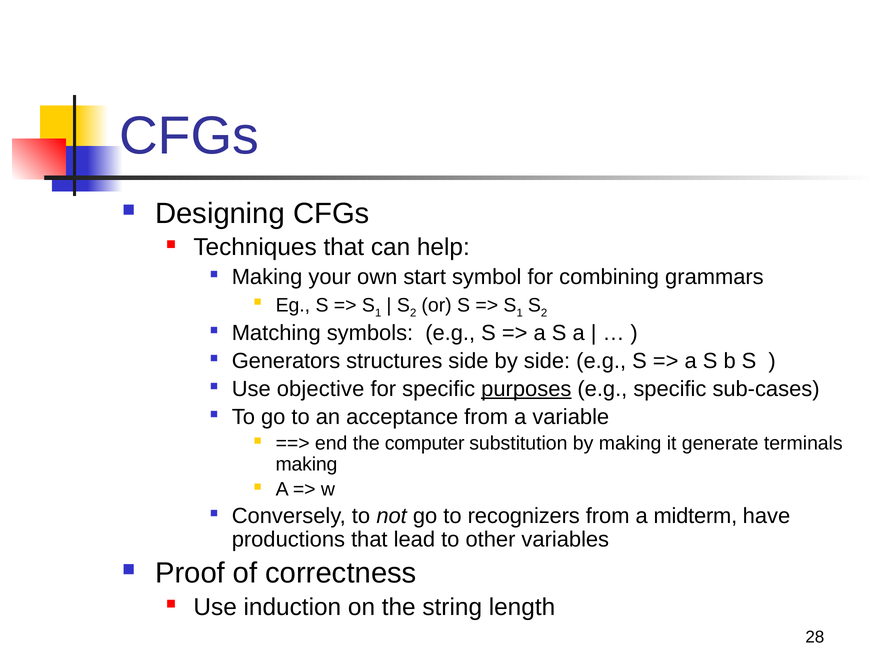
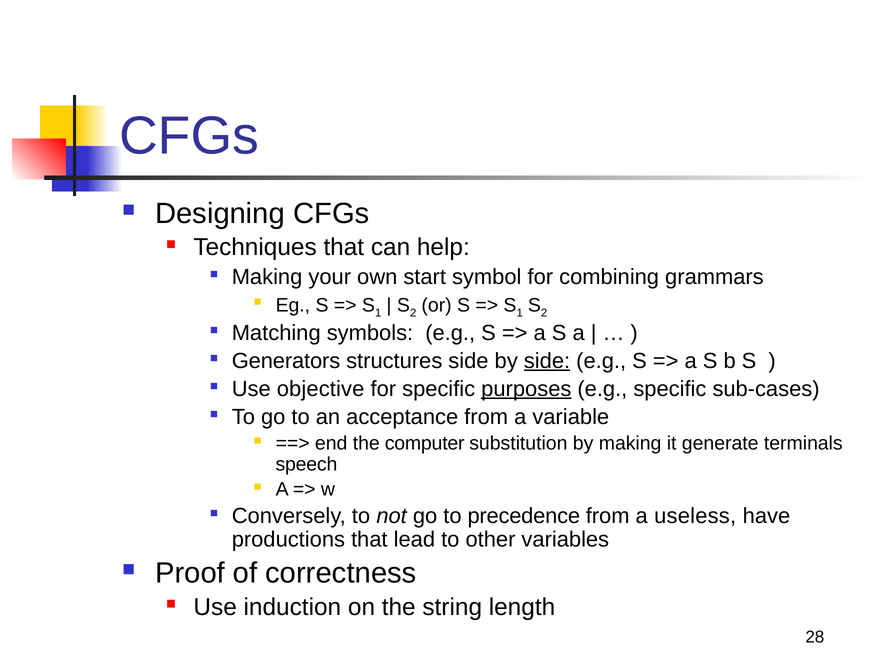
side at (547, 361) underline: none -> present
making at (306, 464): making -> speech
recognizers: recognizers -> precedence
midterm: midterm -> useless
